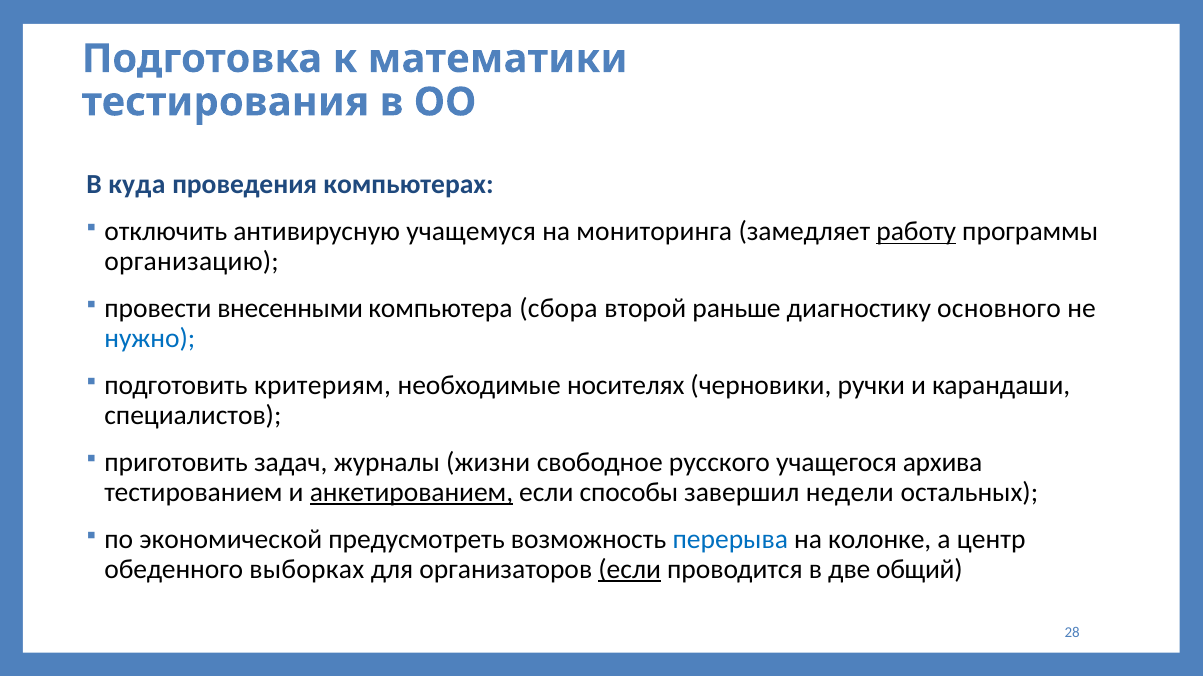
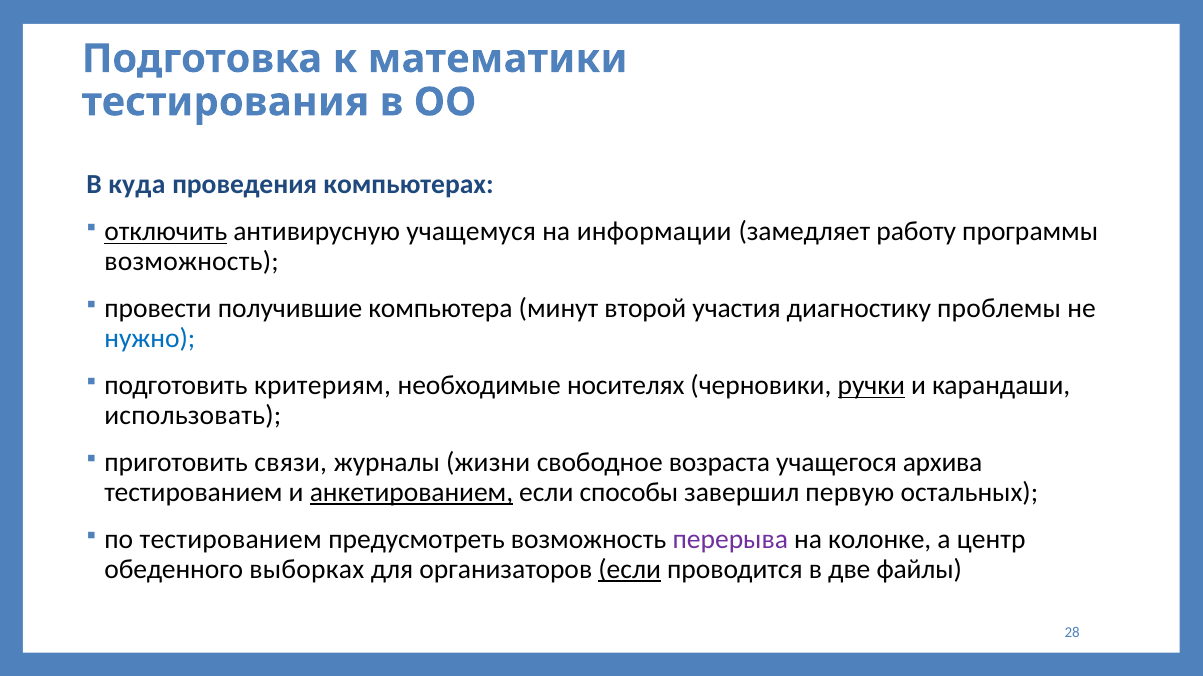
отключить underline: none -> present
мониторинга: мониторинга -> информации
работу underline: present -> none
организацию at (192, 262): организацию -> возможность
внесенными: внесенными -> получившие
сбора: сбора -> минут
раньше: раньше -> участия
основного: основного -> проблемы
ручки underline: none -> present
специалистов: специалистов -> использовать
задач: задач -> связи
русского: русского -> возраста
недели: недели -> первую
по экономической: экономической -> тестированием
перерыва colour: blue -> purple
общий: общий -> файлы
